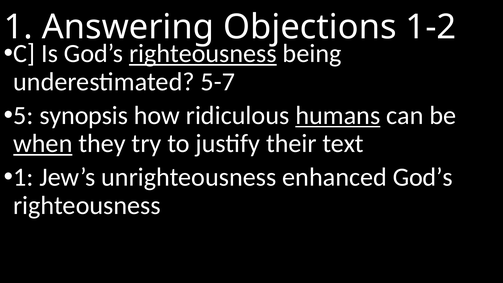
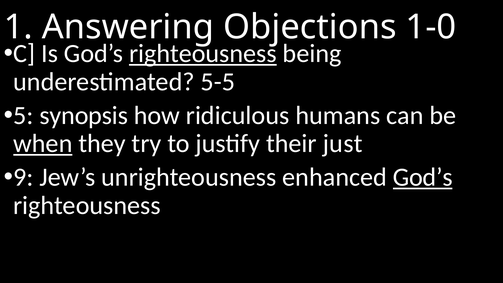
1-2: 1-2 -> 1-0
5-7: 5-7 -> 5-5
humans underline: present -> none
text: text -> just
1 at (23, 177): 1 -> 9
God’s at (423, 177) underline: none -> present
